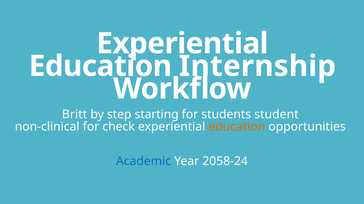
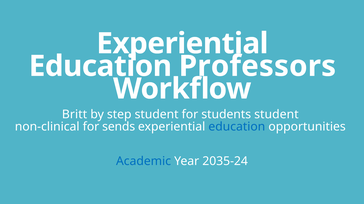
Internship: Internship -> Professors
step starting: starting -> student
check: check -> sends
education at (237, 127) colour: orange -> blue
2058-24: 2058-24 -> 2035-24
